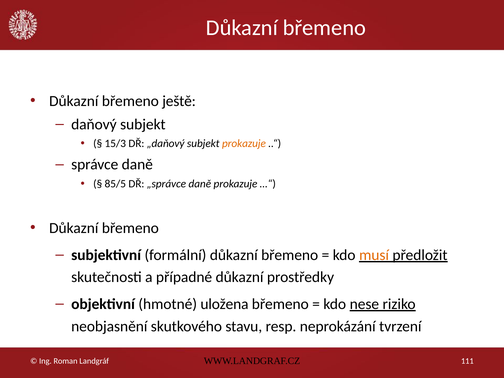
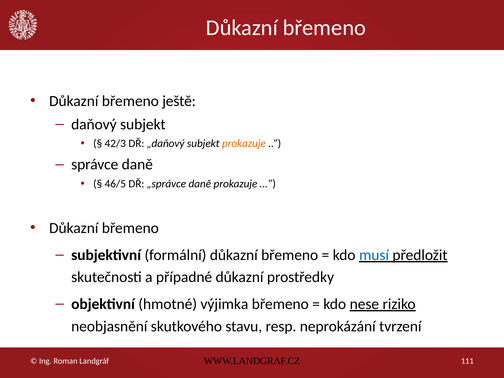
15/3: 15/3 -> 42/3
85/5: 85/5 -> 46/5
musí colour: orange -> blue
uložena: uložena -> výjimka
